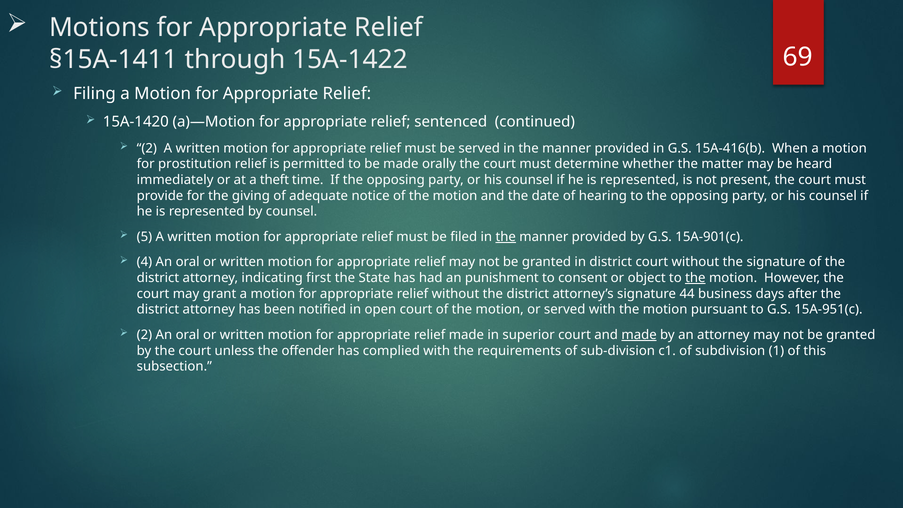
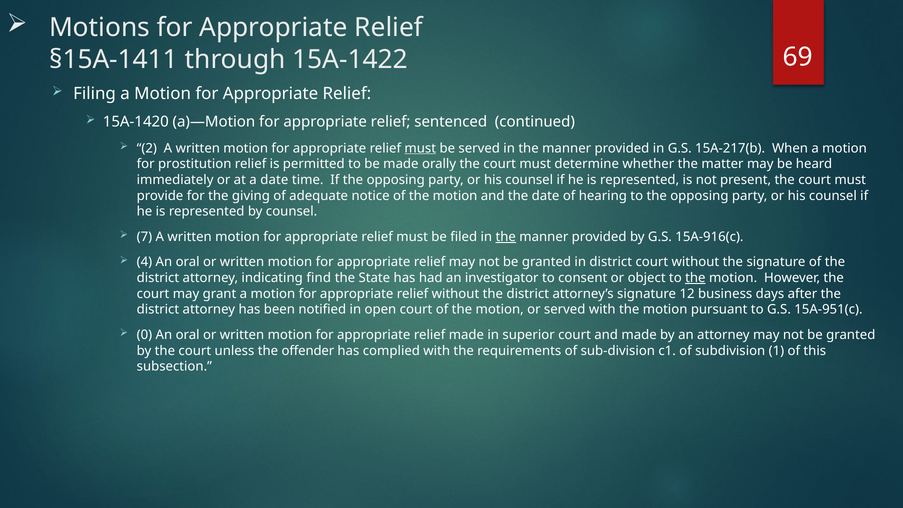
must at (420, 148) underline: none -> present
15A-416(b: 15A-416(b -> 15A-217(b
a theft: theft -> date
5: 5 -> 7
15A-901(c: 15A-901(c -> 15A-916(c
first: first -> find
punishment: punishment -> investigator
44: 44 -> 12
2 at (144, 335): 2 -> 0
made at (639, 335) underline: present -> none
